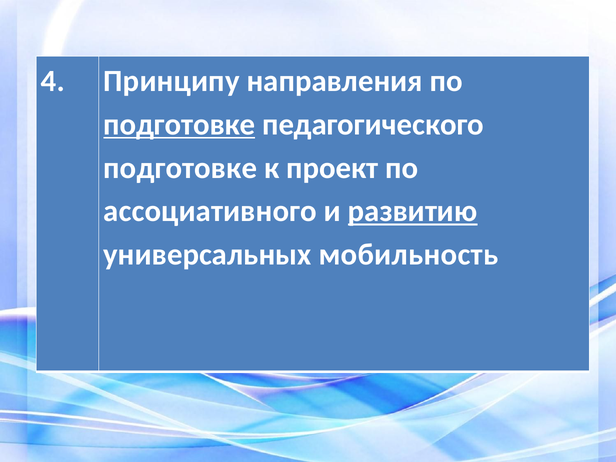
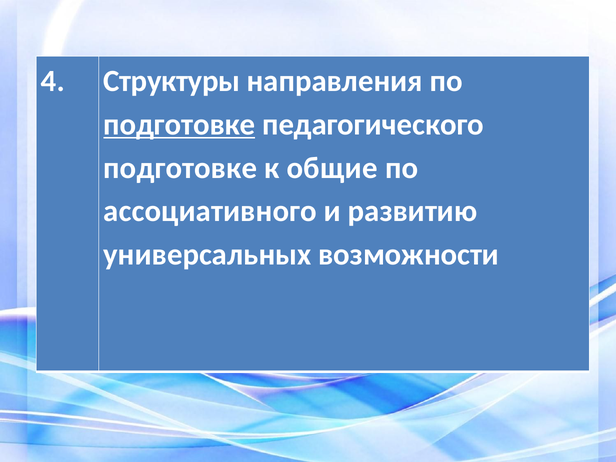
Принципу: Принципу -> Структуры
проект: проект -> общие
развитию underline: present -> none
мобильность: мобильность -> возможности
